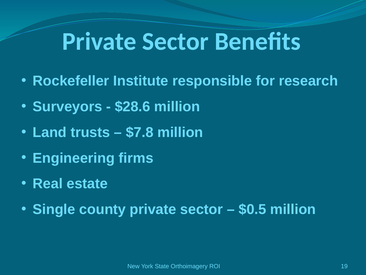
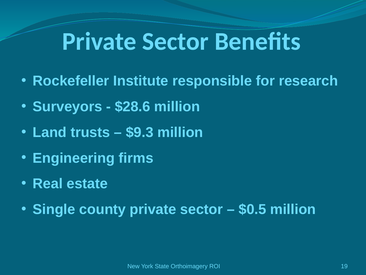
$7.8: $7.8 -> $9.3
